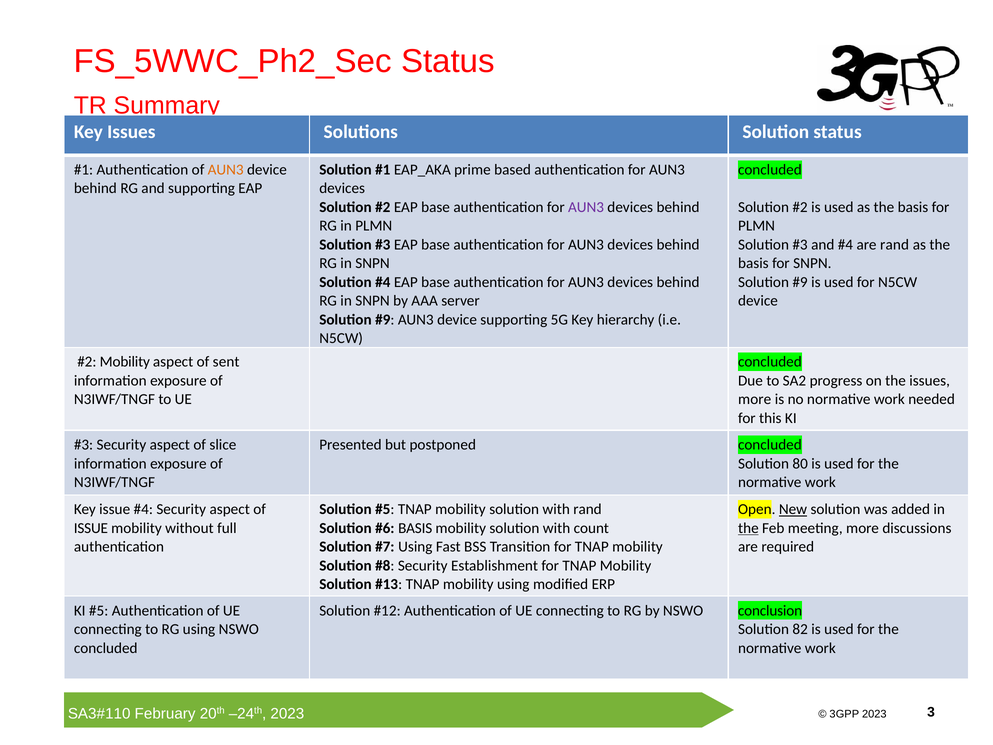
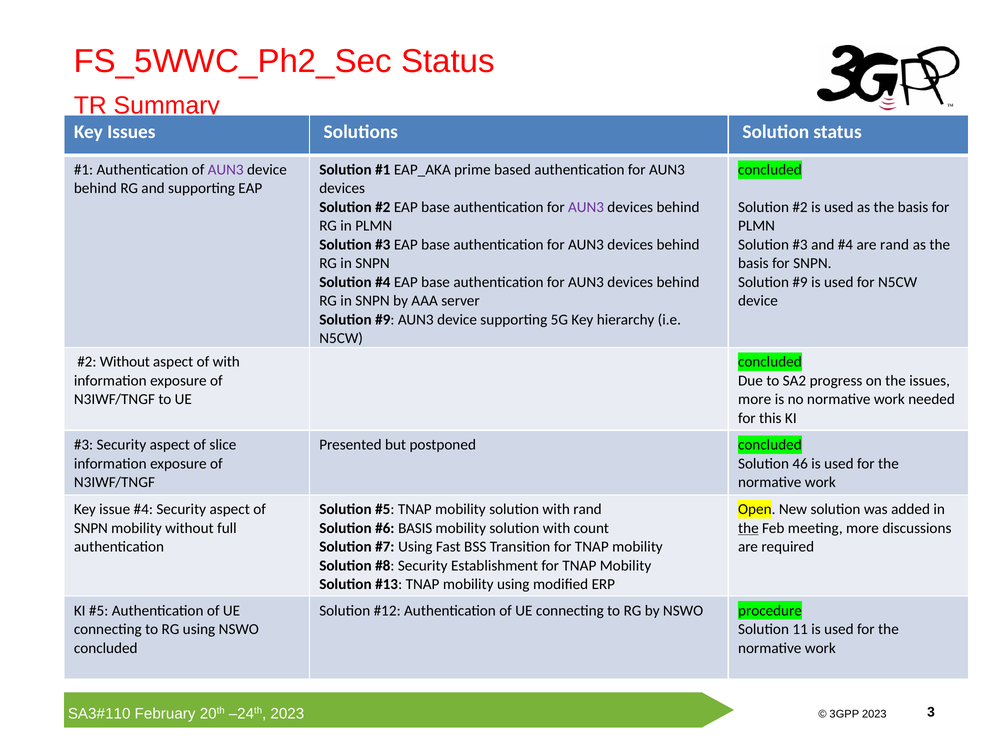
AUN3 at (226, 170) colour: orange -> purple
Mobility at (125, 362): Mobility -> Without
of sent: sent -> with
80: 80 -> 46
New underline: present -> none
ISSUE at (91, 528): ISSUE -> SNPN
conclusion: conclusion -> procedure
82: 82 -> 11
